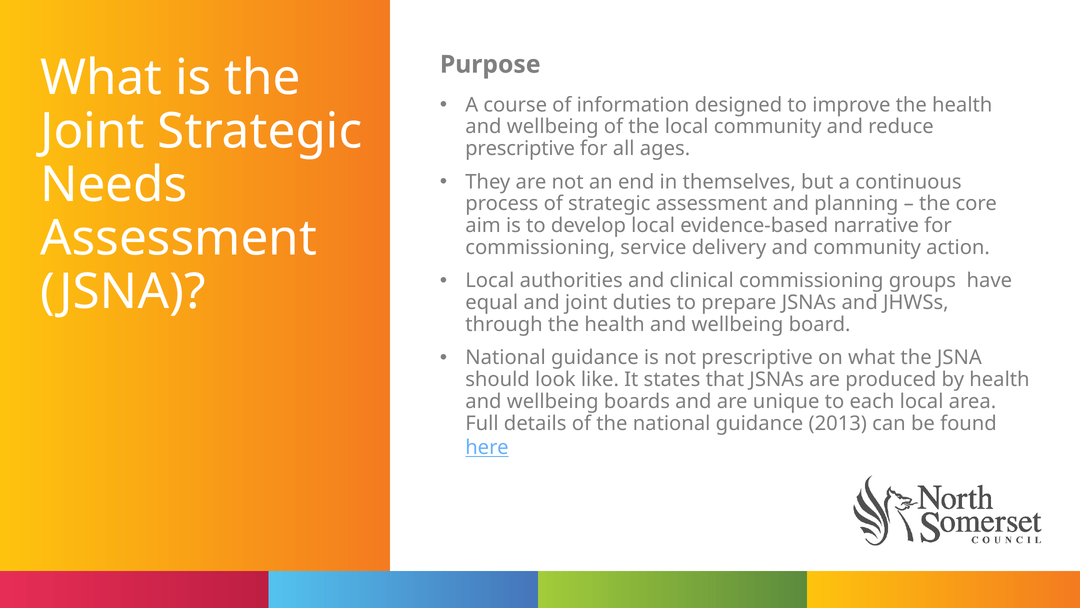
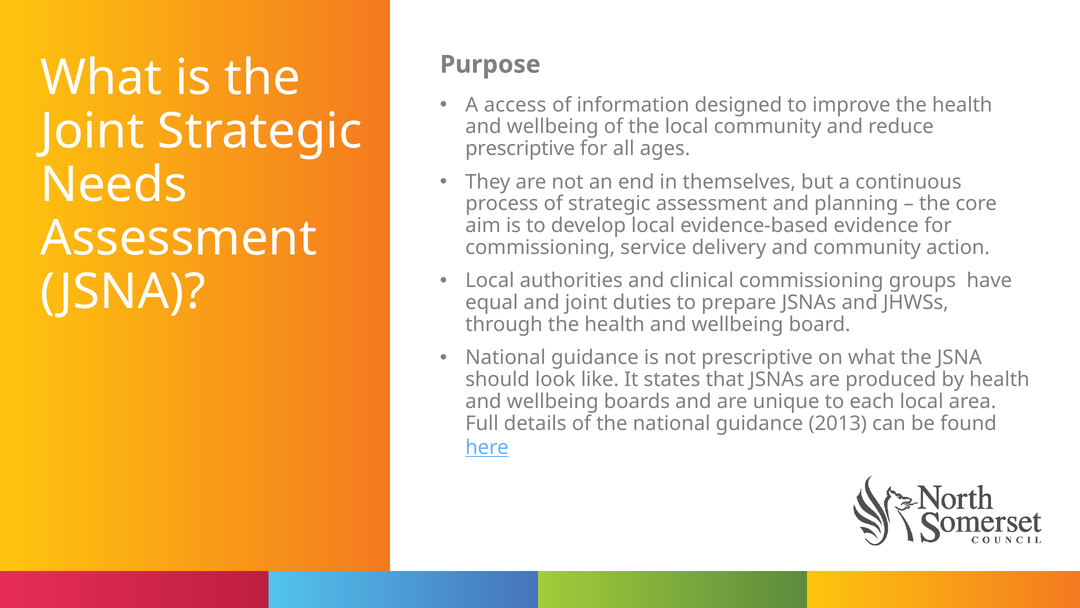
course: course -> access
narrative: narrative -> evidence
